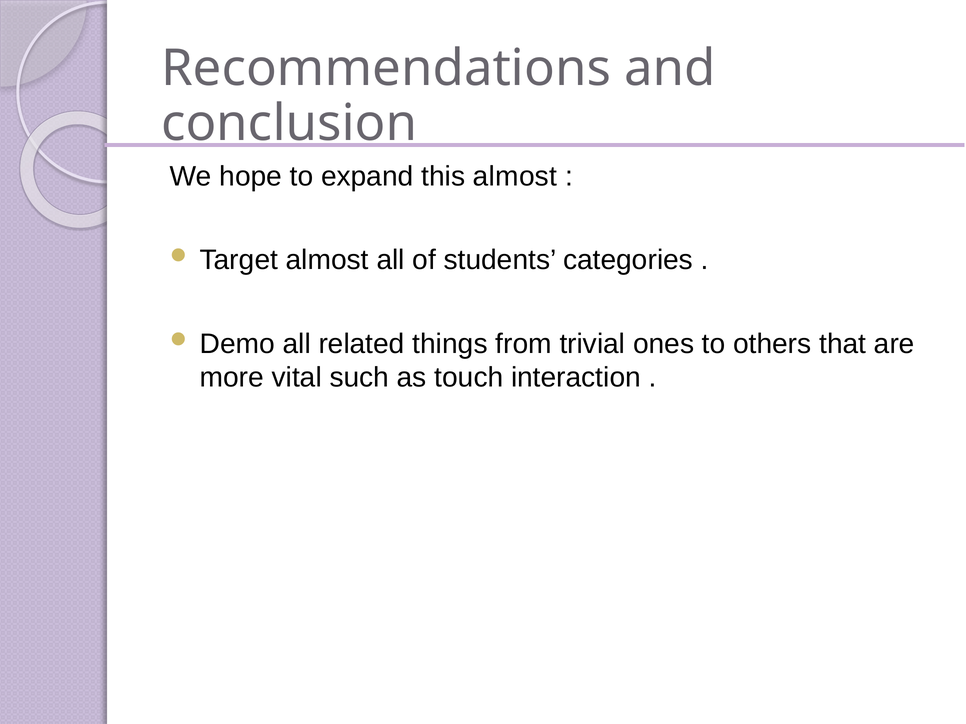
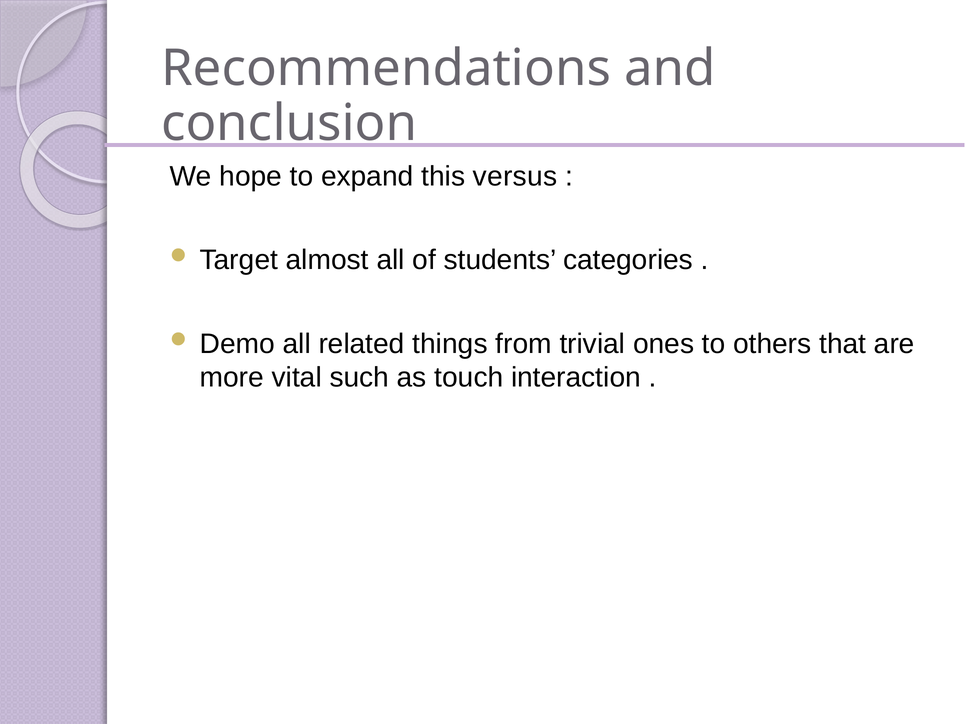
this almost: almost -> versus
